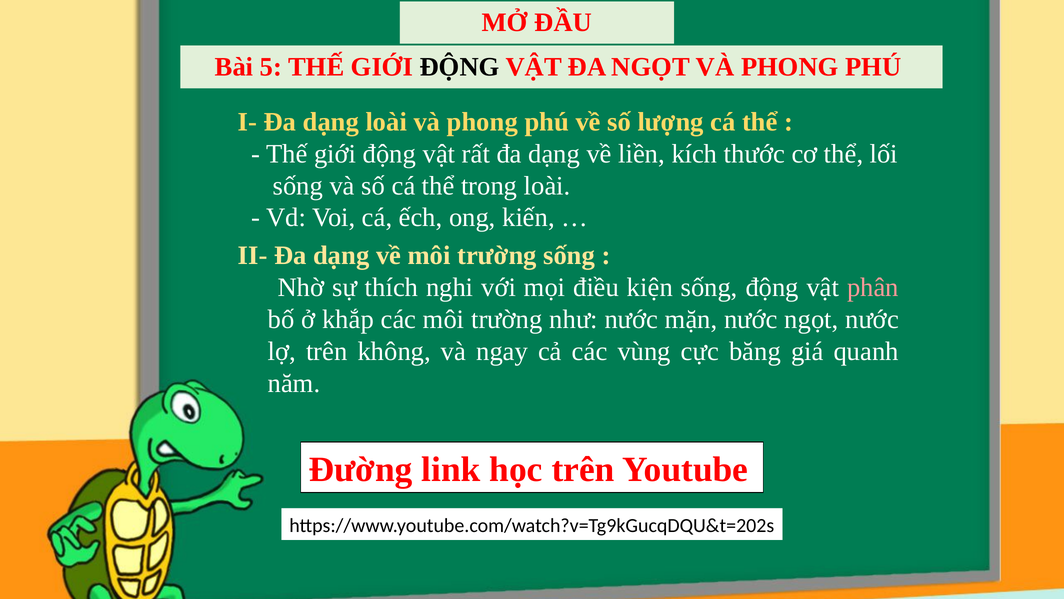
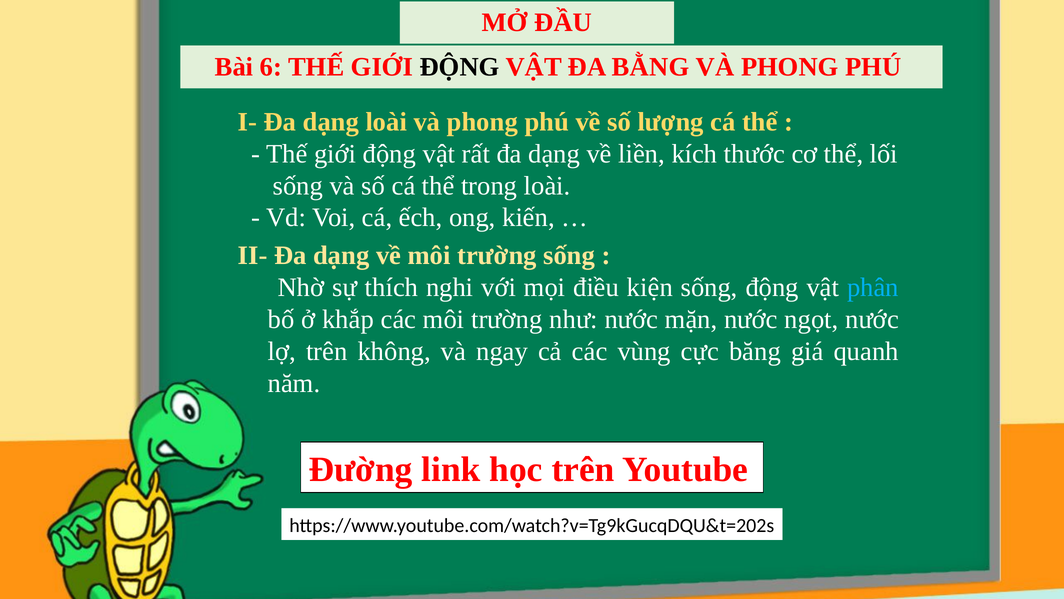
5: 5 -> 6
ĐA NGỌT: NGỌT -> BẰNG
phân colour: pink -> light blue
